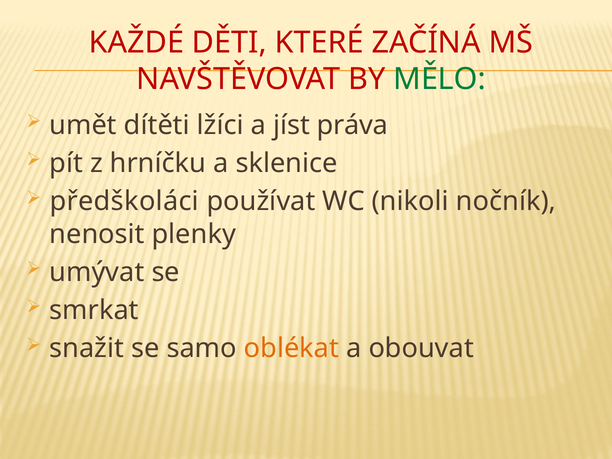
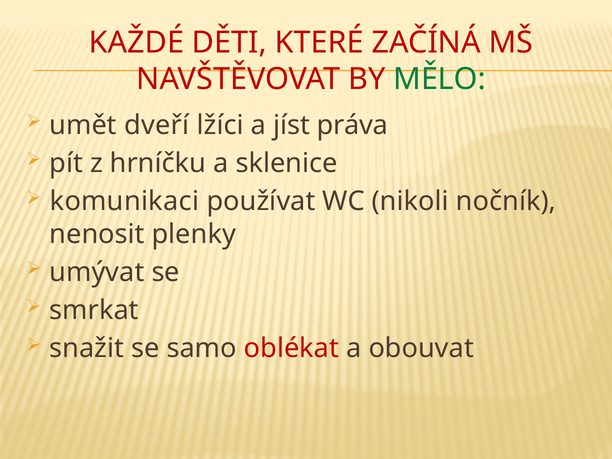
dítěti: dítěti -> dveří
předškoláci: předškoláci -> komunikaci
oblékat colour: orange -> red
